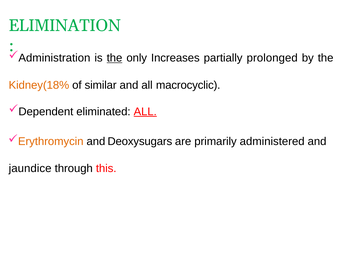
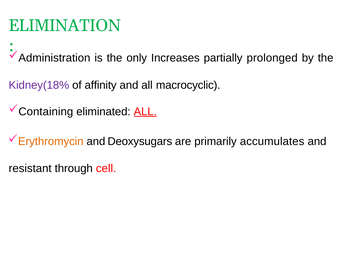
the at (115, 58) underline: present -> none
Kidney(18% colour: orange -> purple
similar: similar -> affinity
Dependent: Dependent -> Containing
administered: administered -> accumulates
jaundice: jaundice -> resistant
this: this -> cell
